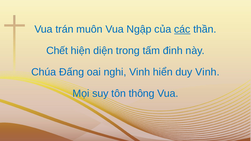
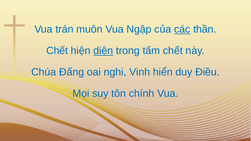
diện underline: none -> present
tấm đinh: đinh -> chết
duy Vinh: Vinh -> Điều
thông: thông -> chính
